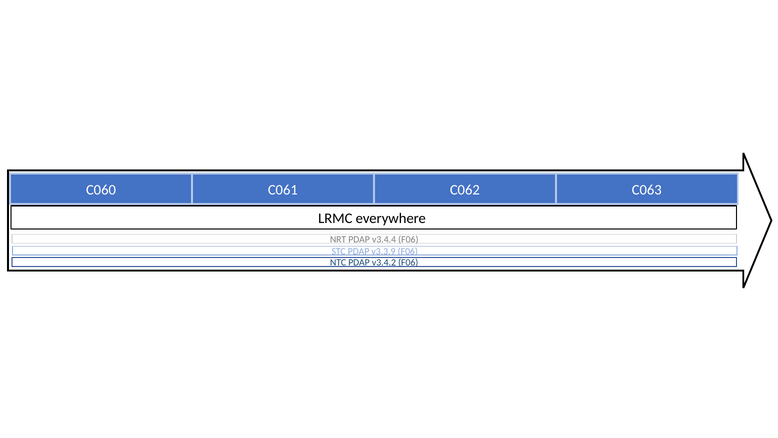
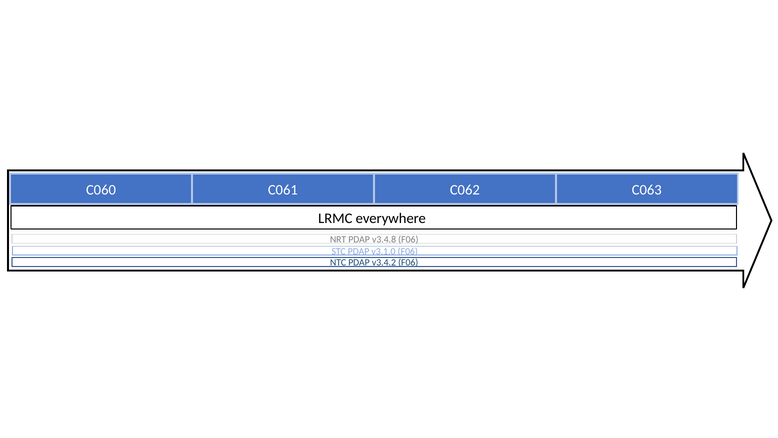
v3.4.4: v3.4.4 -> v3.4.8
v3.3.9: v3.3.9 -> v3.1.0
